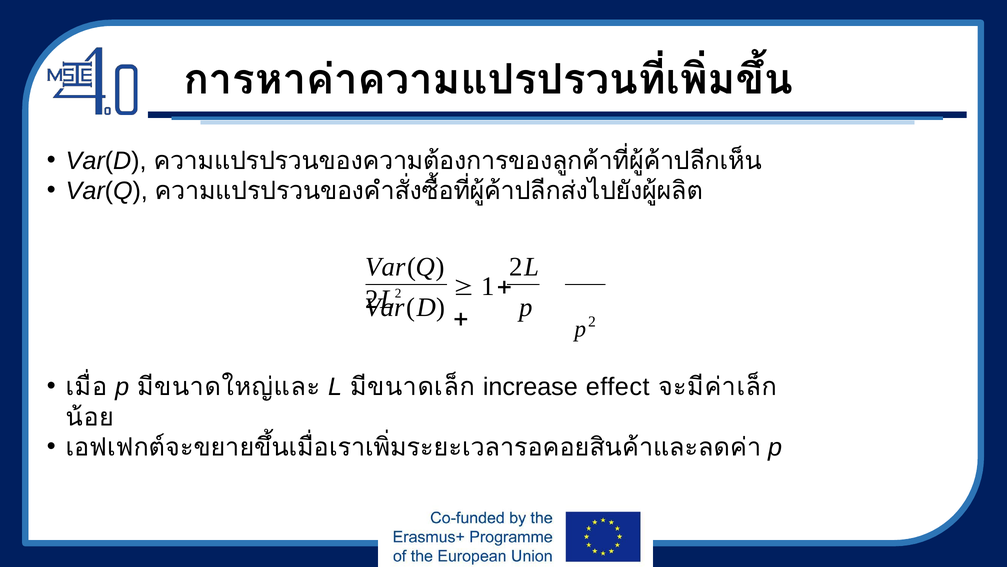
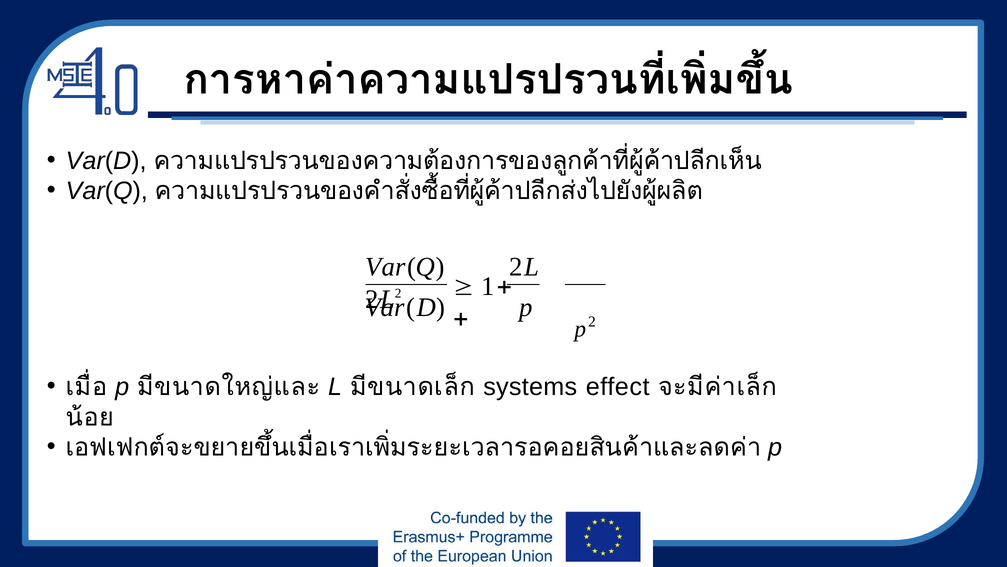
increase: increase -> systems
